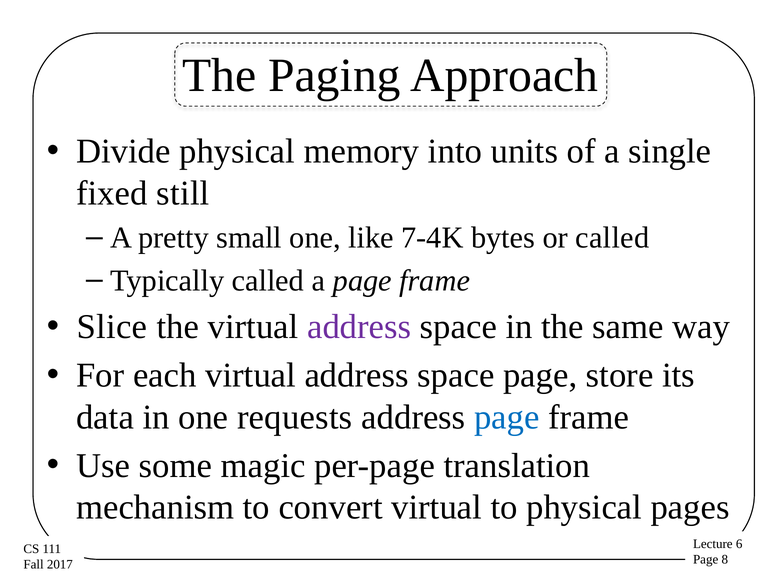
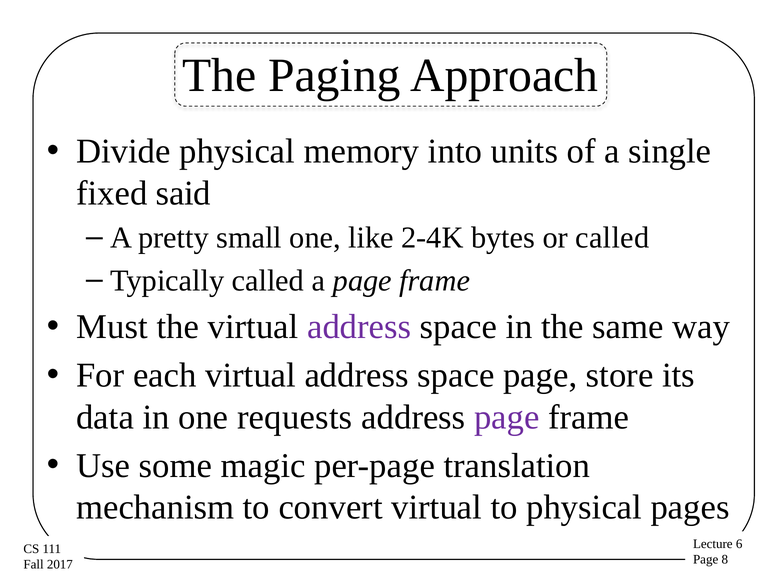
still: still -> said
7-4K: 7-4K -> 2-4K
Slice: Slice -> Must
page at (507, 417) colour: blue -> purple
